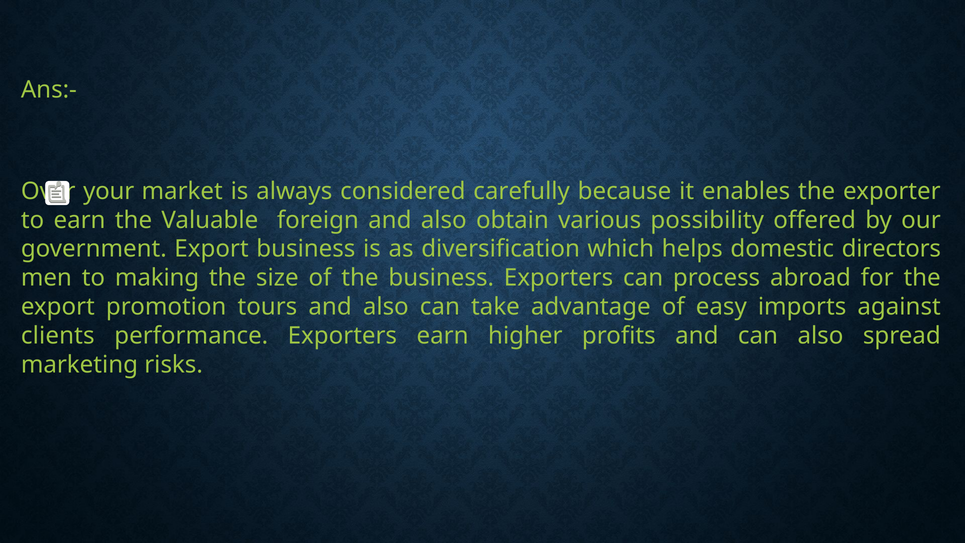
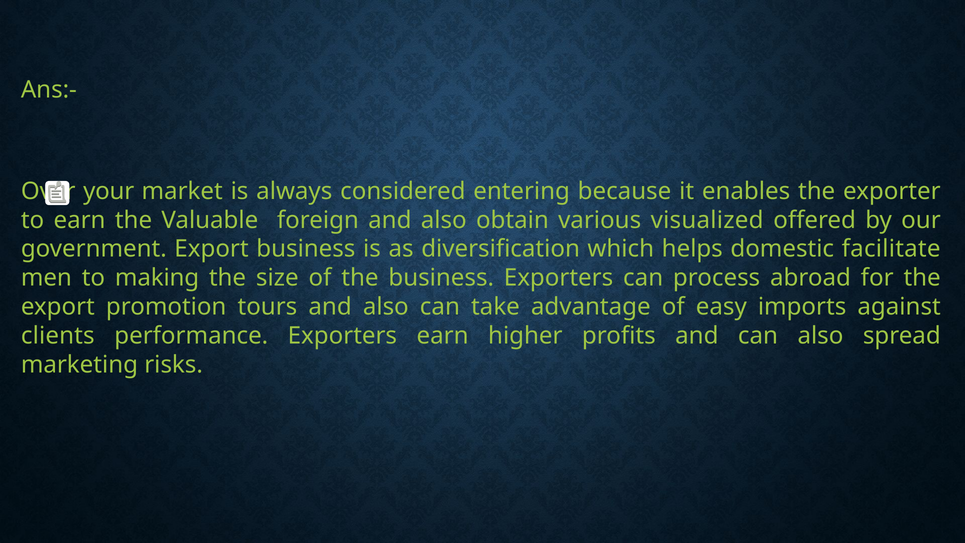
carefully: carefully -> entering
possibility: possibility -> visualized
directors: directors -> facilitate
